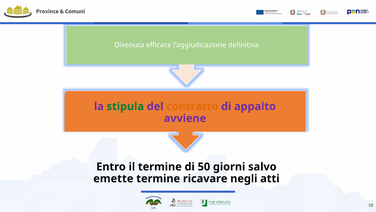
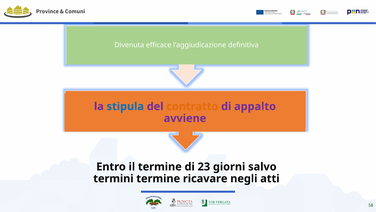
stipula colour: green -> blue
50: 50 -> 23
emette: emette -> termini
